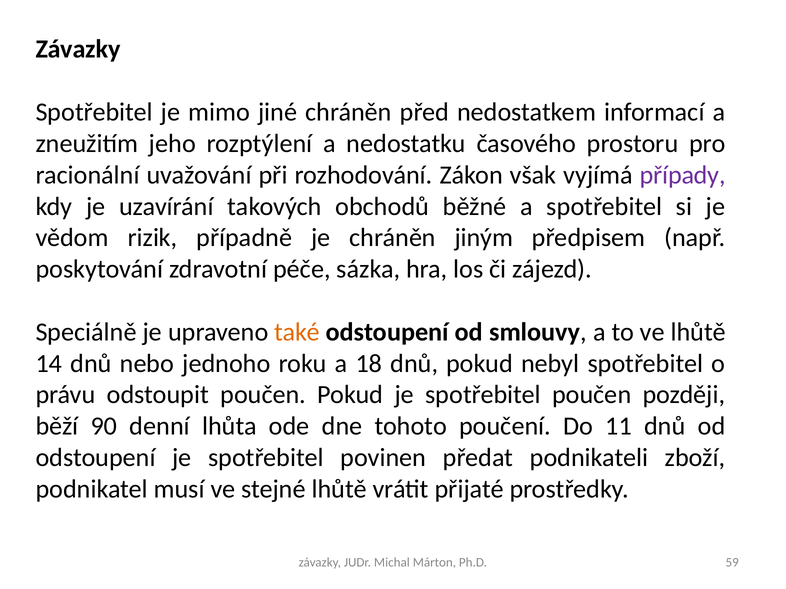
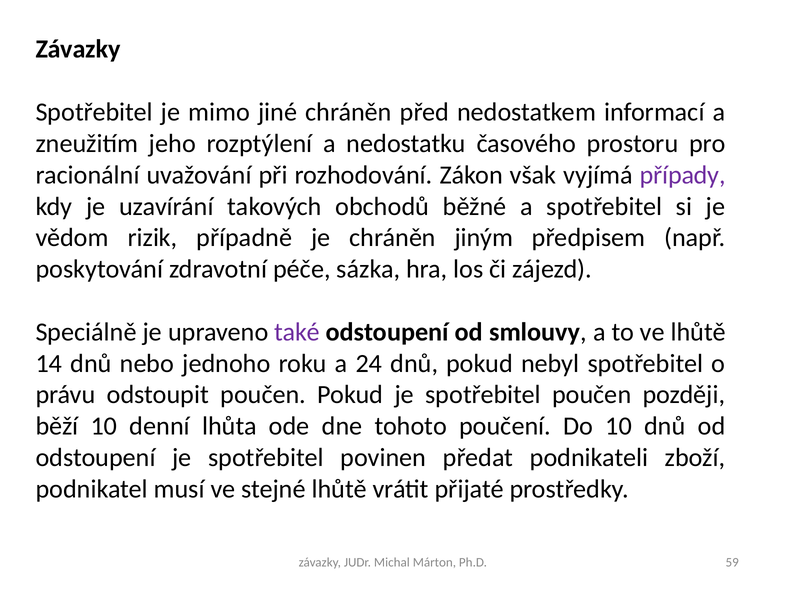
také colour: orange -> purple
18: 18 -> 24
běží 90: 90 -> 10
Do 11: 11 -> 10
